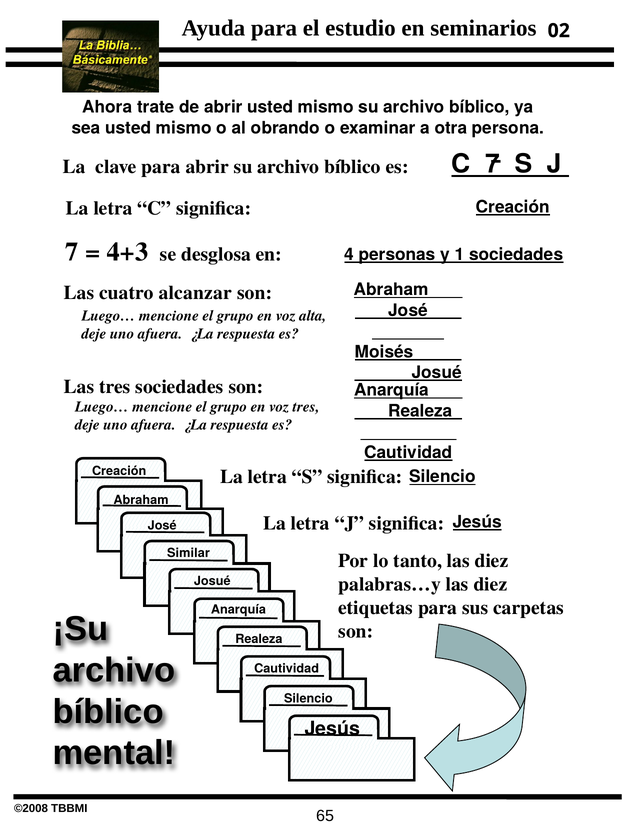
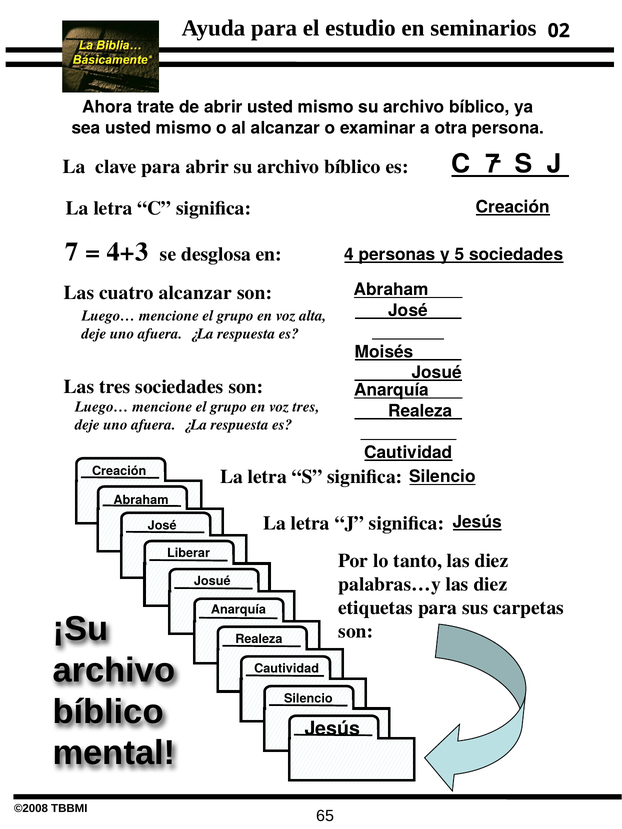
al obrando: obrando -> alcanzar
1: 1 -> 5
Similar: Similar -> Liberar
